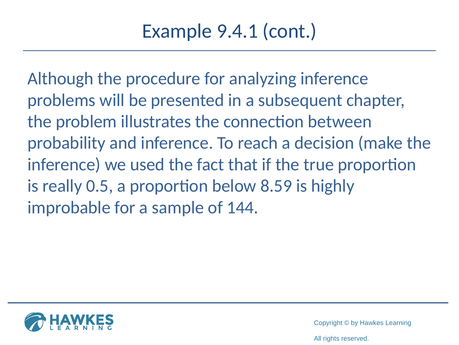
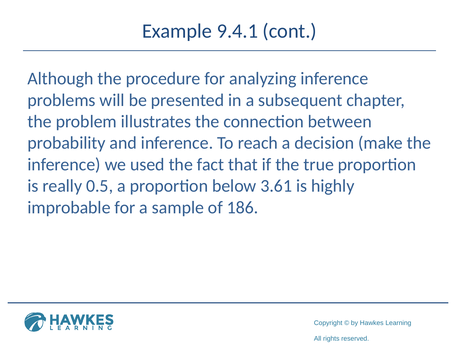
8.59: 8.59 -> 3.61
144: 144 -> 186
